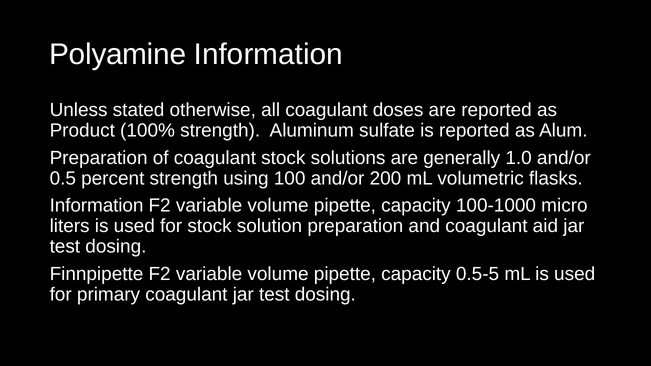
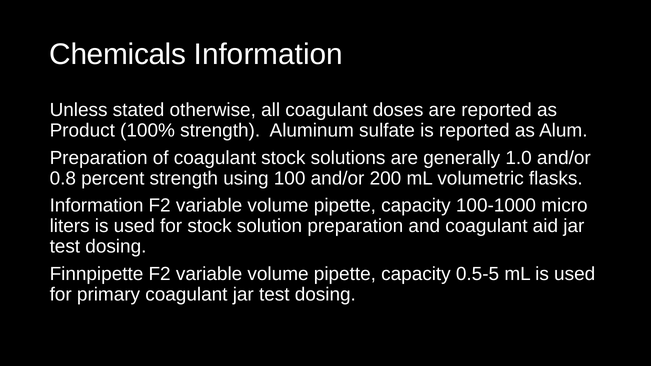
Polyamine: Polyamine -> Chemicals
0.5: 0.5 -> 0.8
